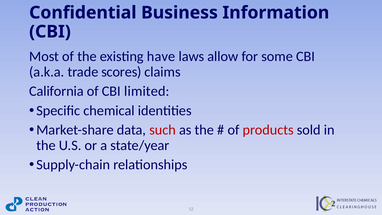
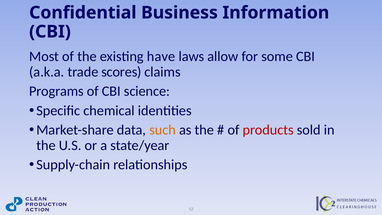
California: California -> Programs
limited: limited -> science
such colour: red -> orange
